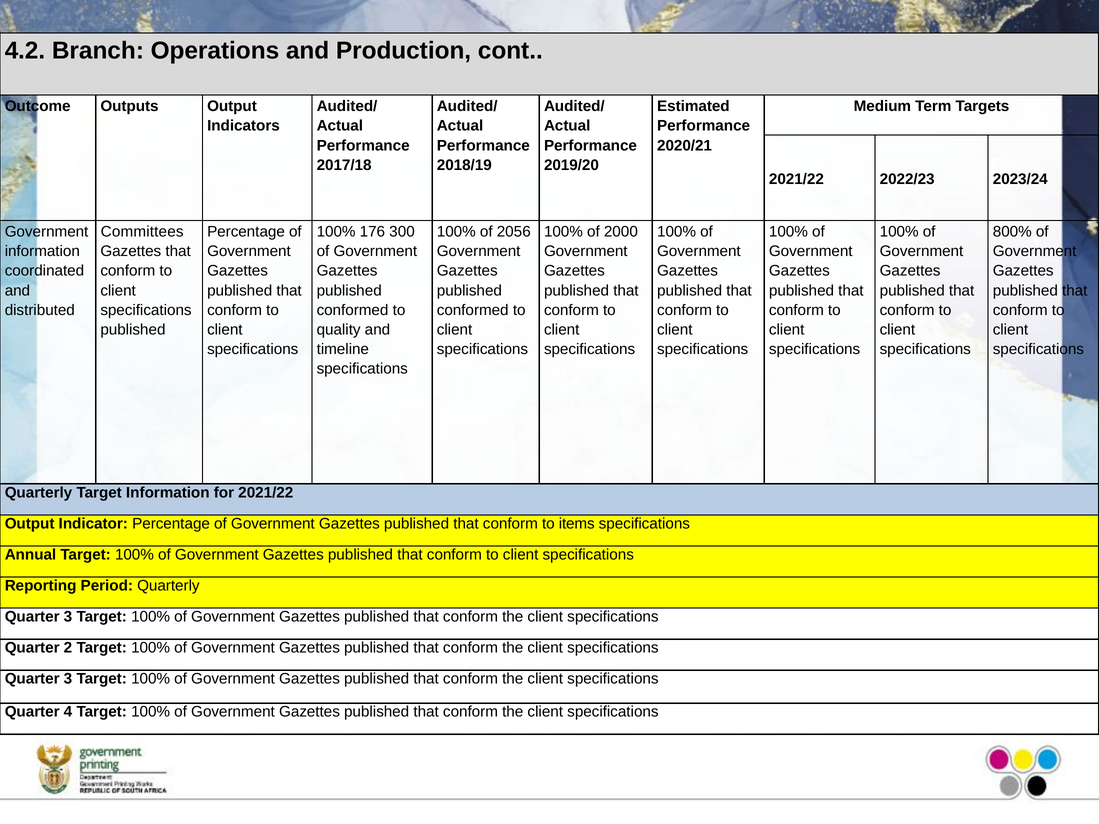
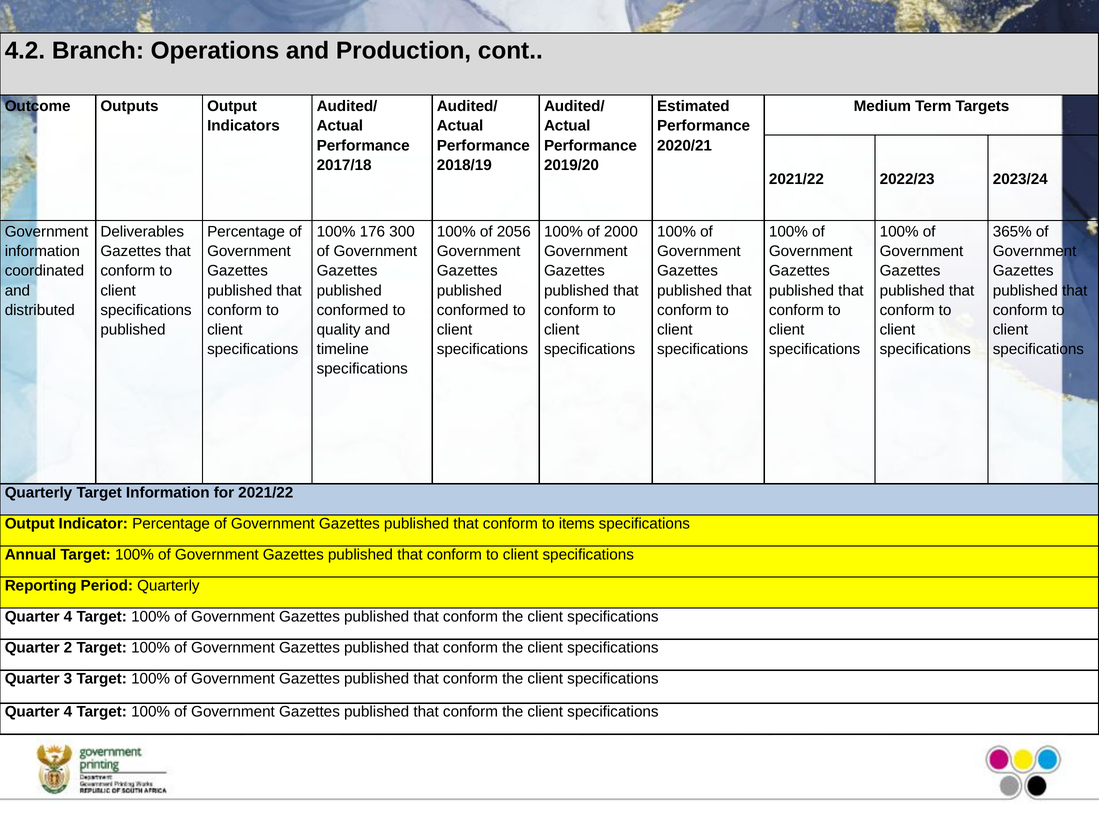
Committees: Committees -> Deliverables
800%: 800% -> 365%
3 at (68, 617): 3 -> 4
